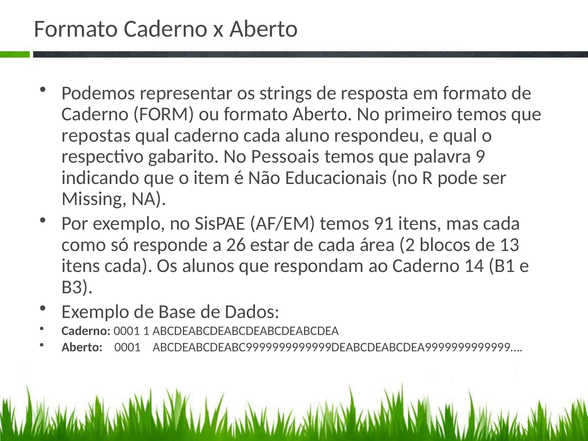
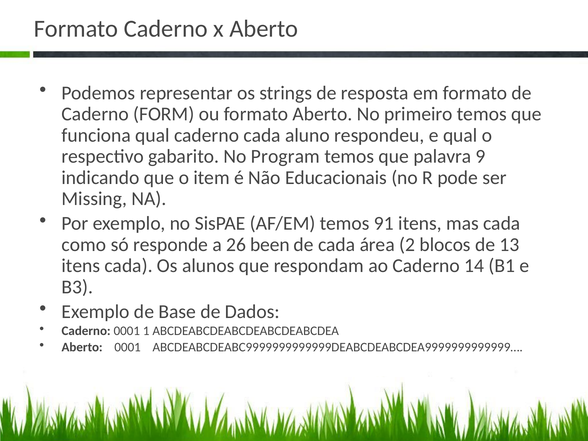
repostas: repostas -> funciona
Pessoais: Pessoais -> Program
estar: estar -> been
